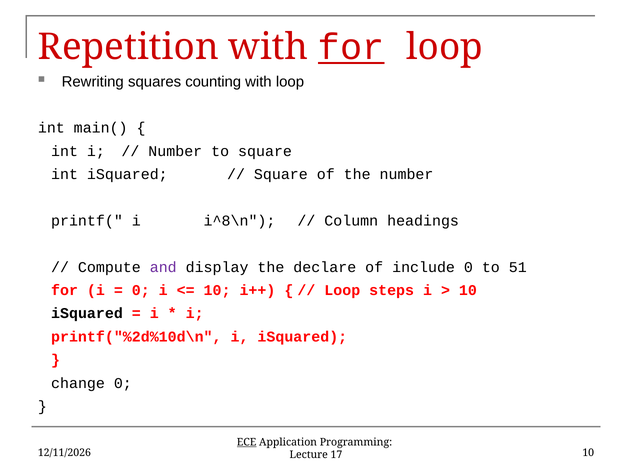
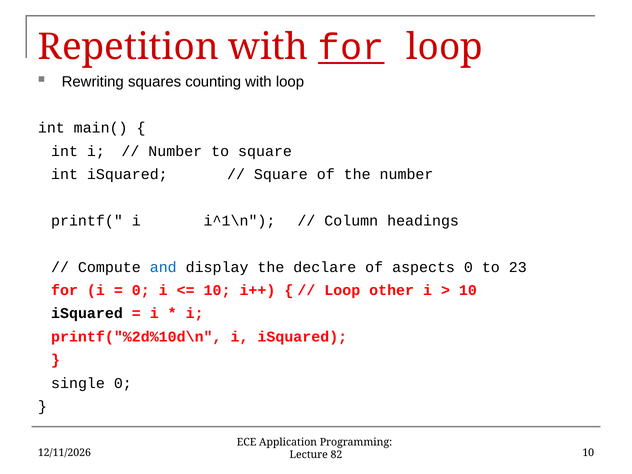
i^8\n: i^8\n -> i^1\n
and colour: purple -> blue
include: include -> aspects
51: 51 -> 23
steps: steps -> other
change: change -> single
ECE underline: present -> none
17: 17 -> 82
